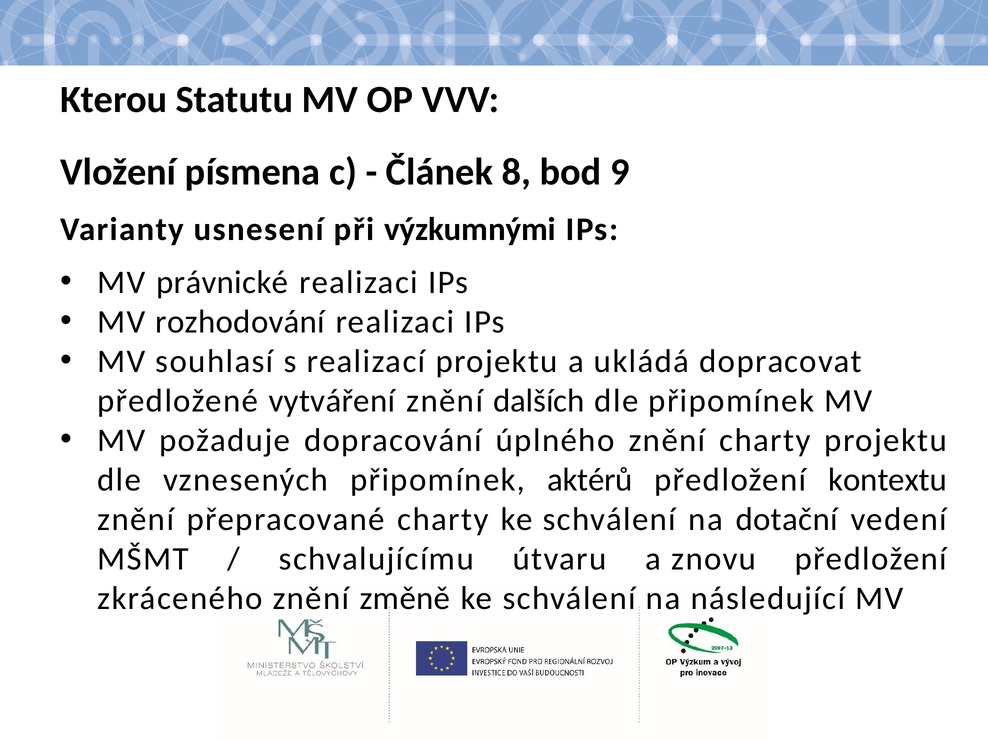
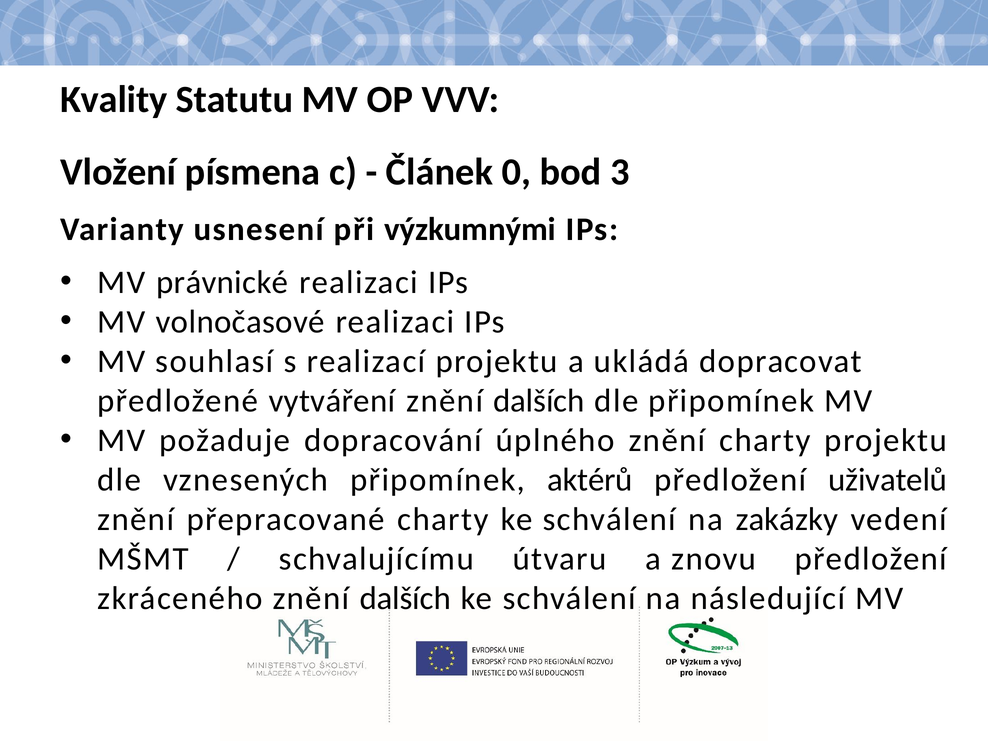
Kterou: Kterou -> Kvality
8: 8 -> 0
9: 9 -> 3
rozhodování: rozhodování -> volnočasové
kontextu: kontextu -> uživatelů
dotační: dotační -> zakázky
zkráceného znění změně: změně -> dalších
